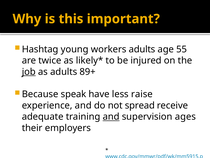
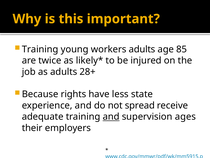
Hashtag at (40, 49): Hashtag -> Training
55: 55 -> 85
job underline: present -> none
89+: 89+ -> 28+
speak: speak -> rights
raise: raise -> state
